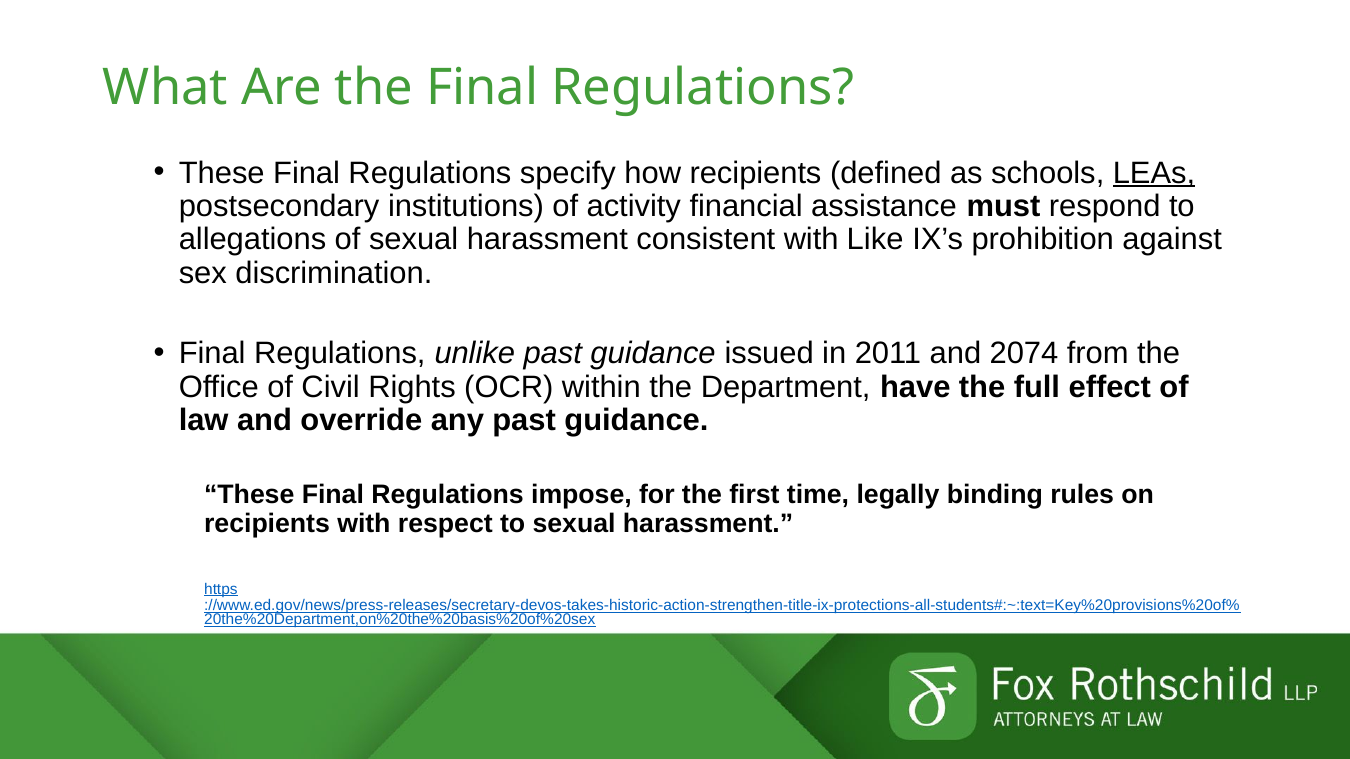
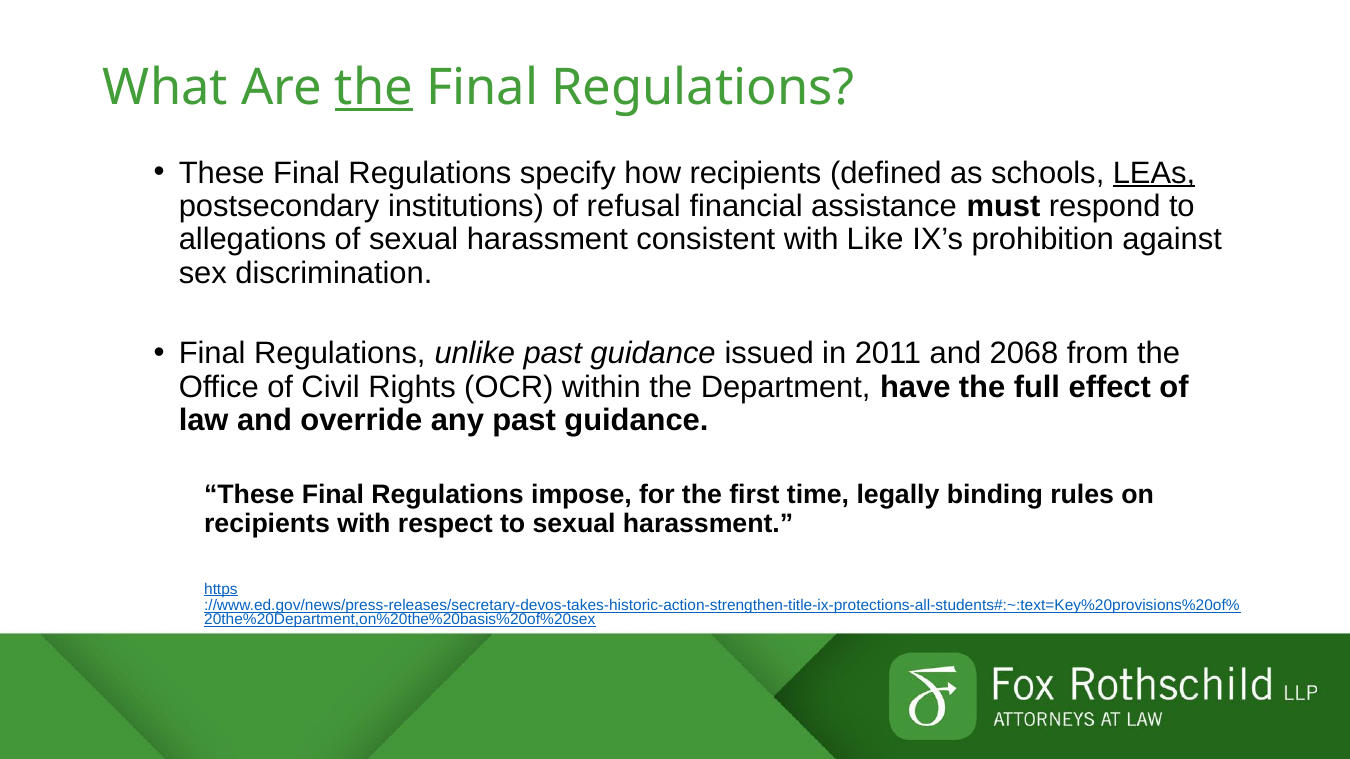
the at (374, 88) underline: none -> present
activity: activity -> refusal
2074: 2074 -> 2068
